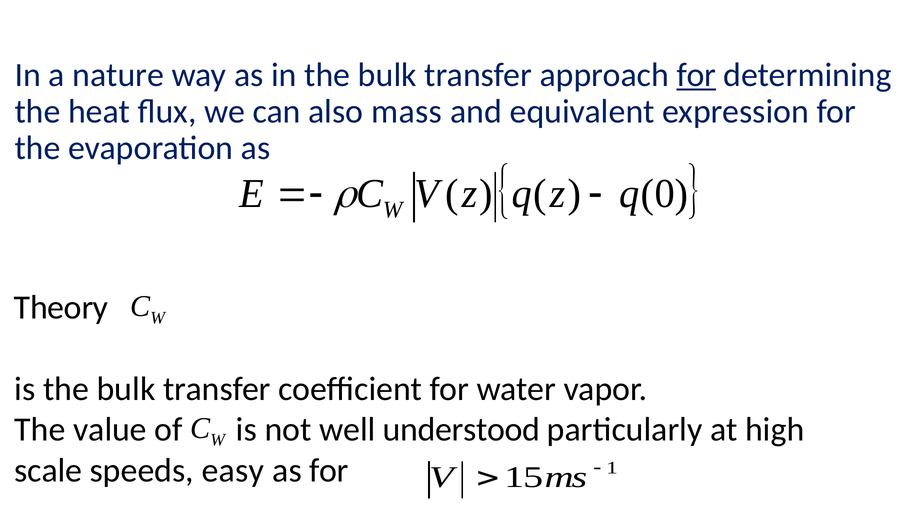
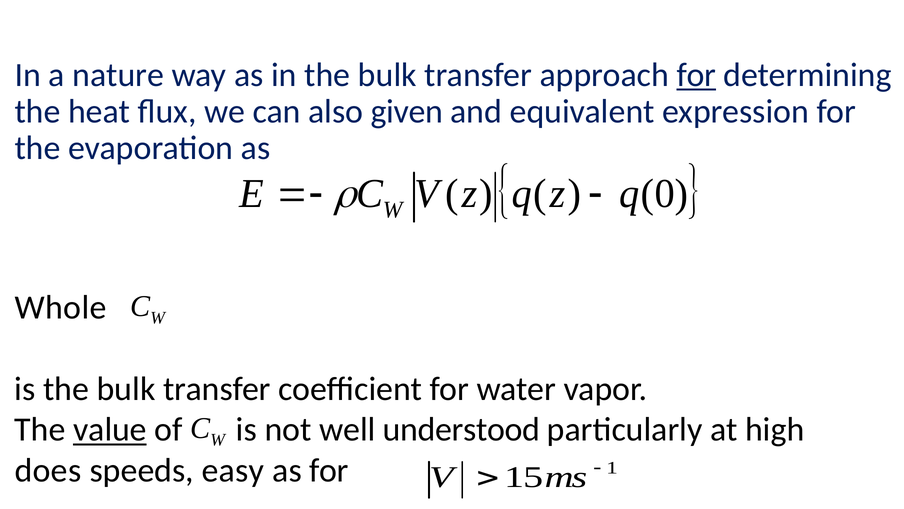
mass: mass -> given
Theory: Theory -> Whole
value underline: none -> present
scale: scale -> does
